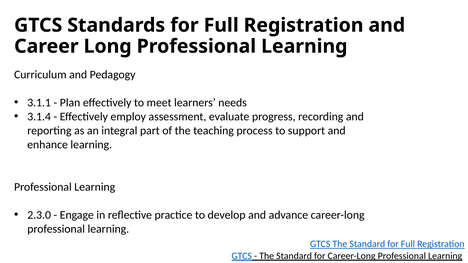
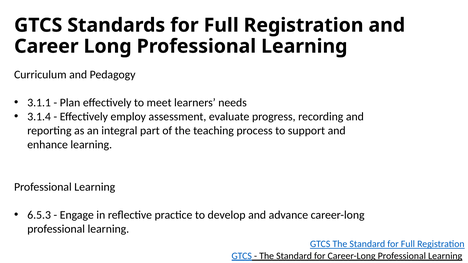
2.3.0: 2.3.0 -> 6.5.3
